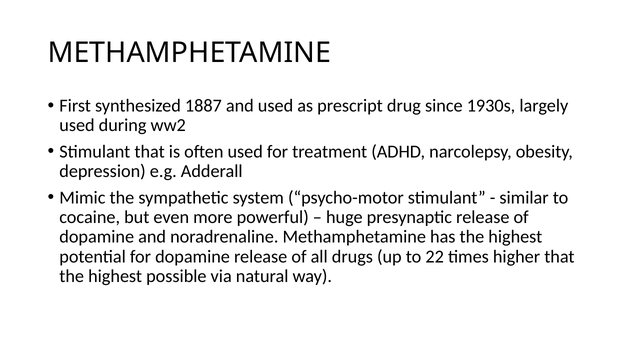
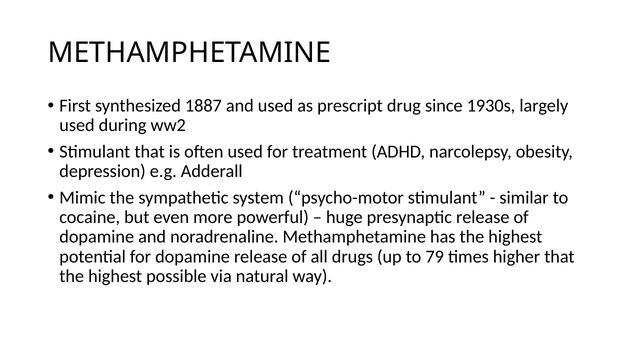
22: 22 -> 79
